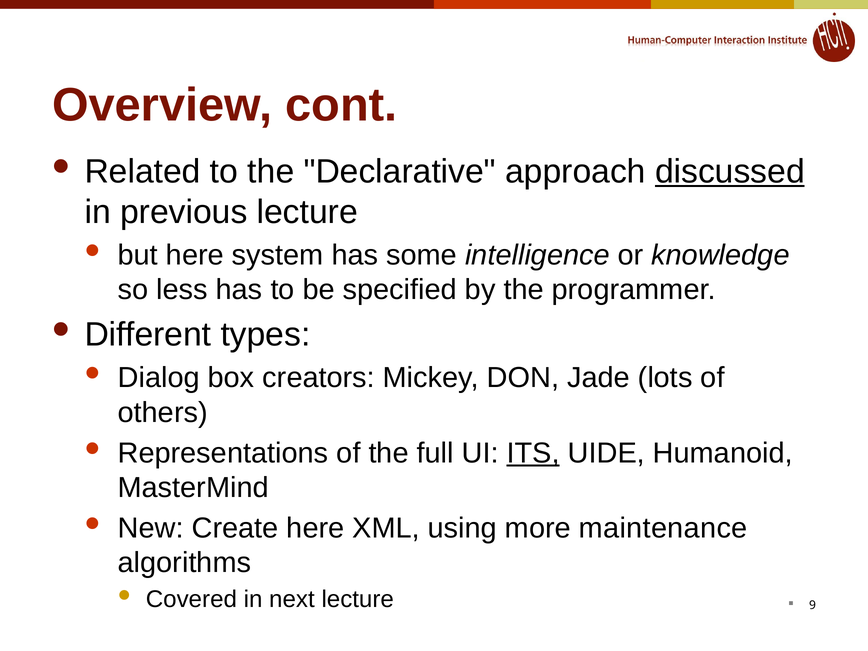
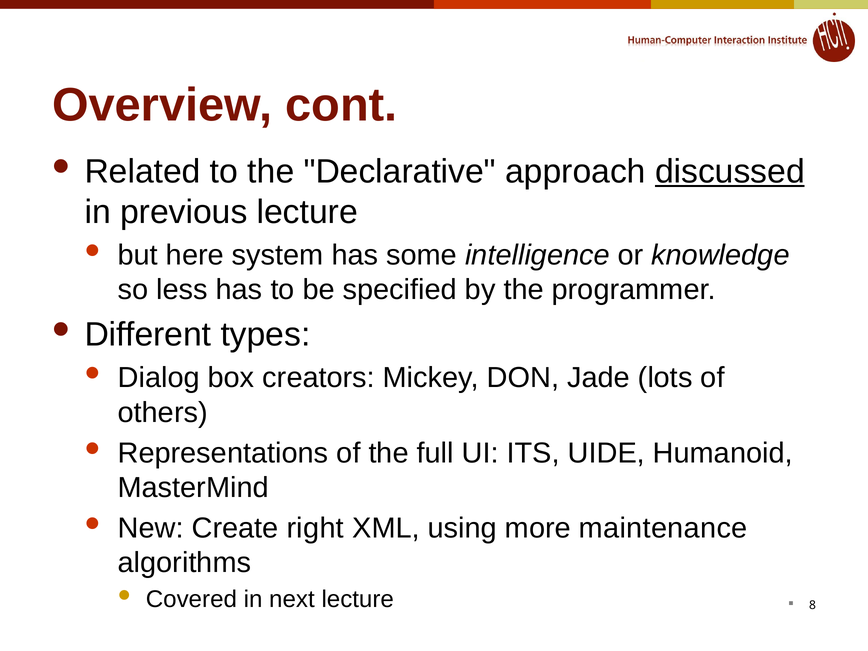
ITS underline: present -> none
Create here: here -> right
9: 9 -> 8
